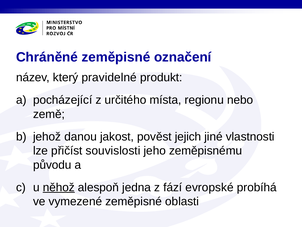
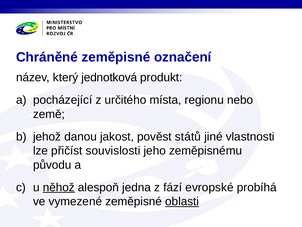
pravidelné: pravidelné -> jednotková
jejich: jejich -> států
oblasti underline: none -> present
